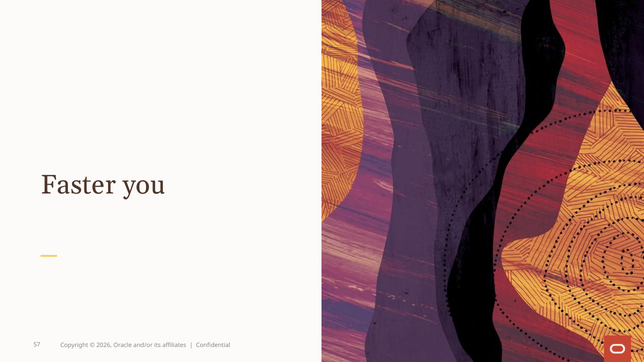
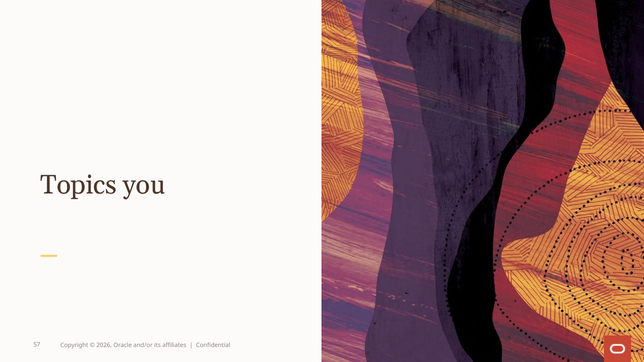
Faster: Faster -> Topics
